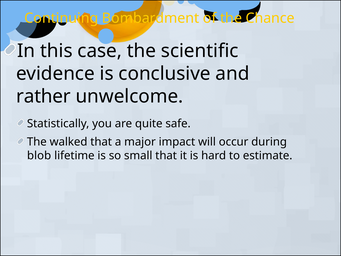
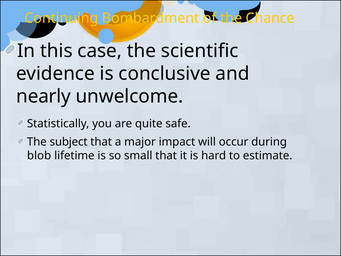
rather: rather -> nearly
walked: walked -> subject
